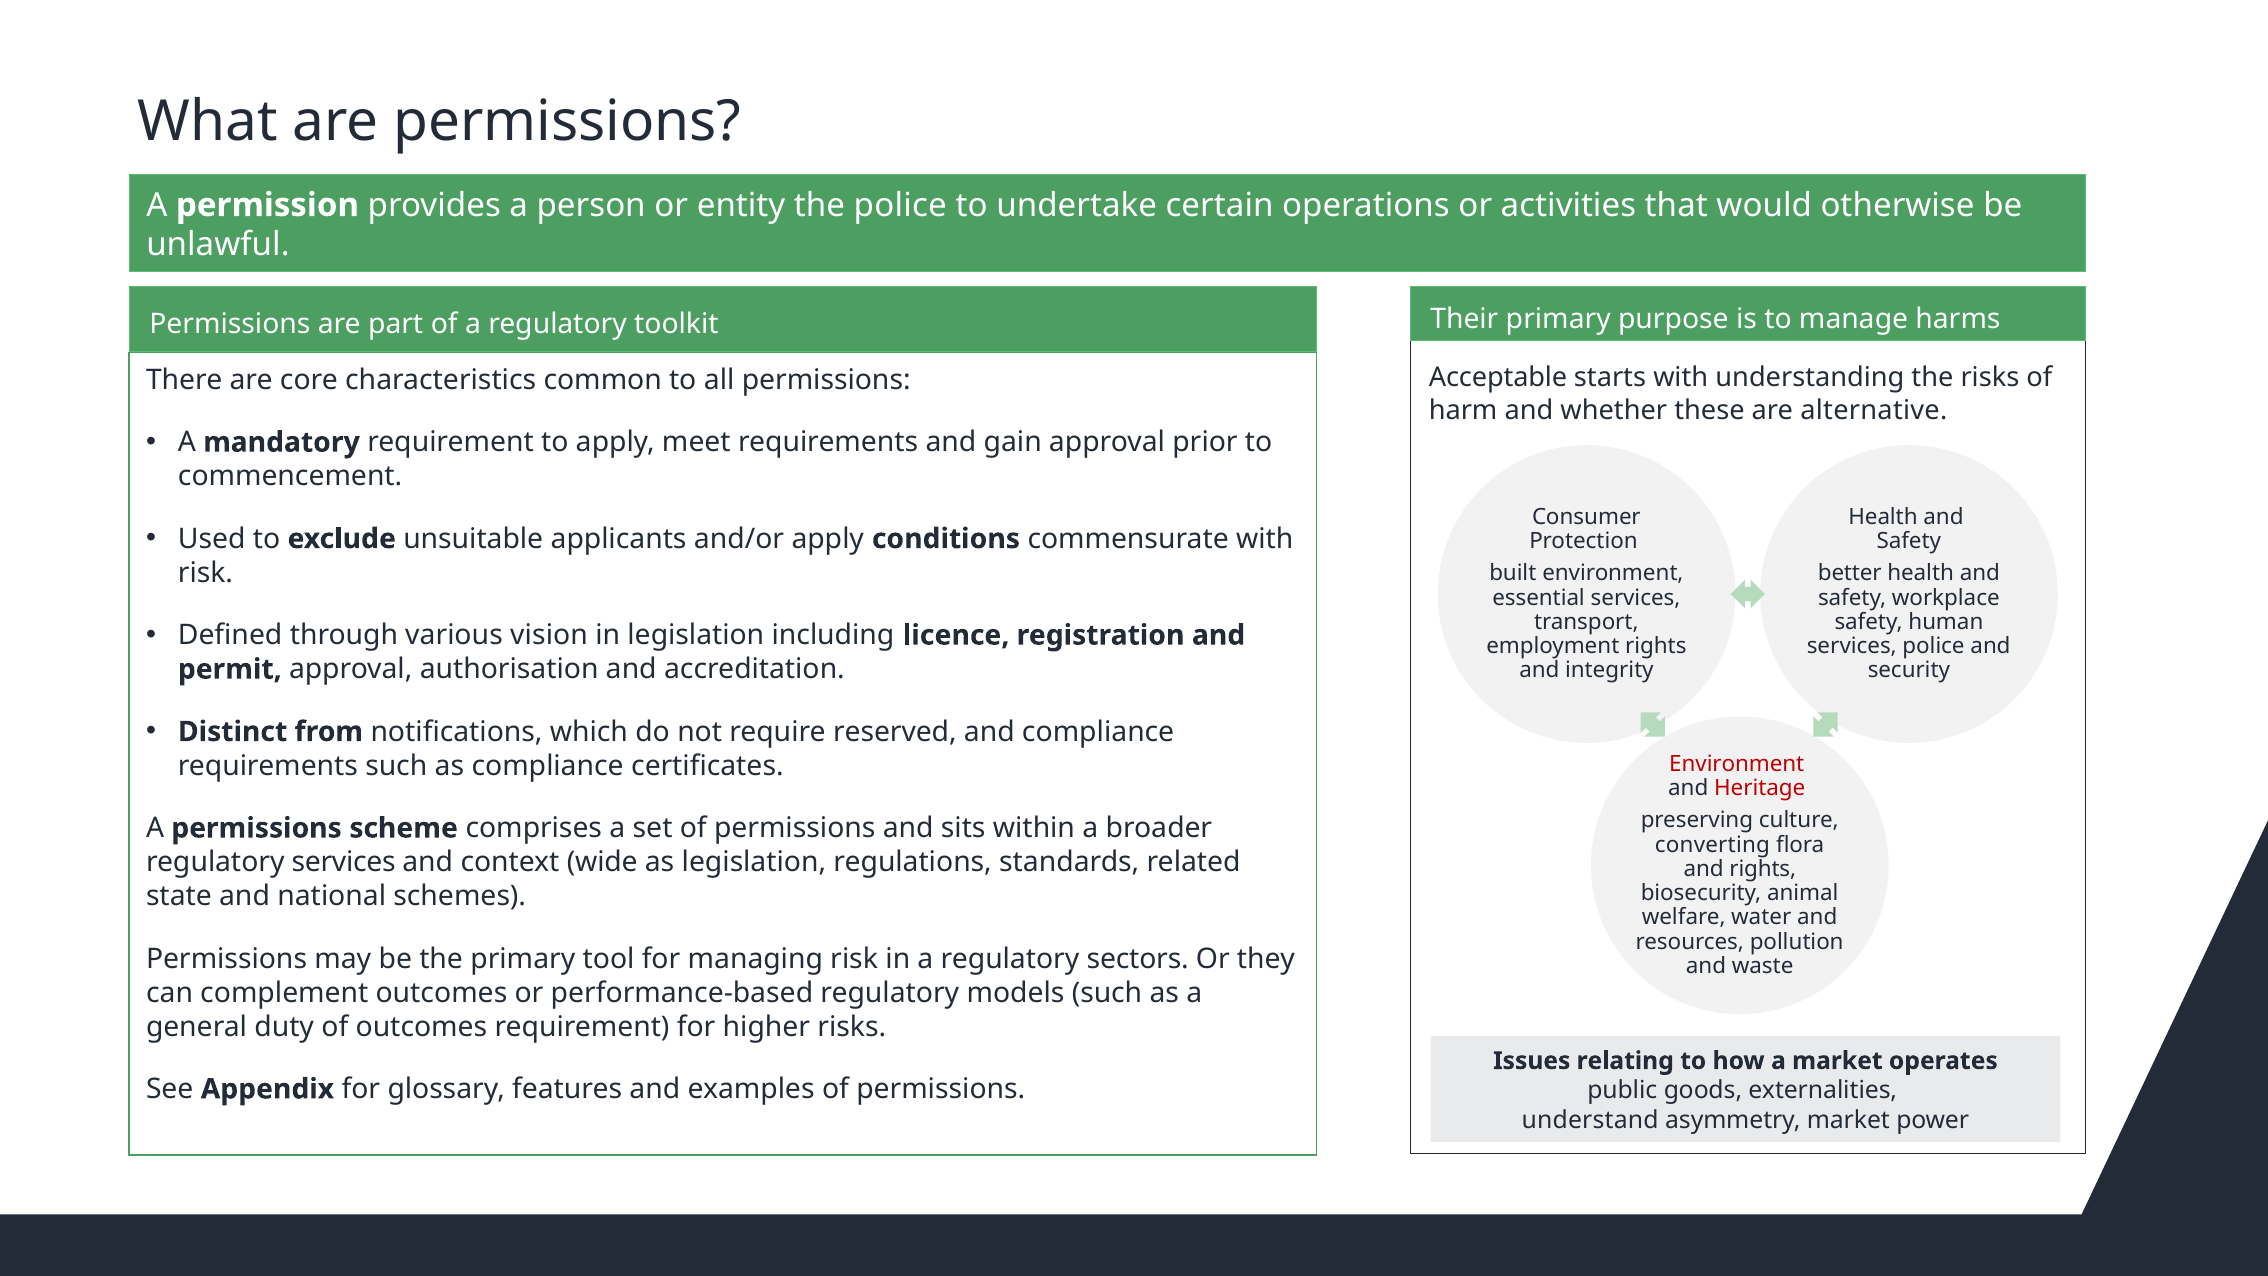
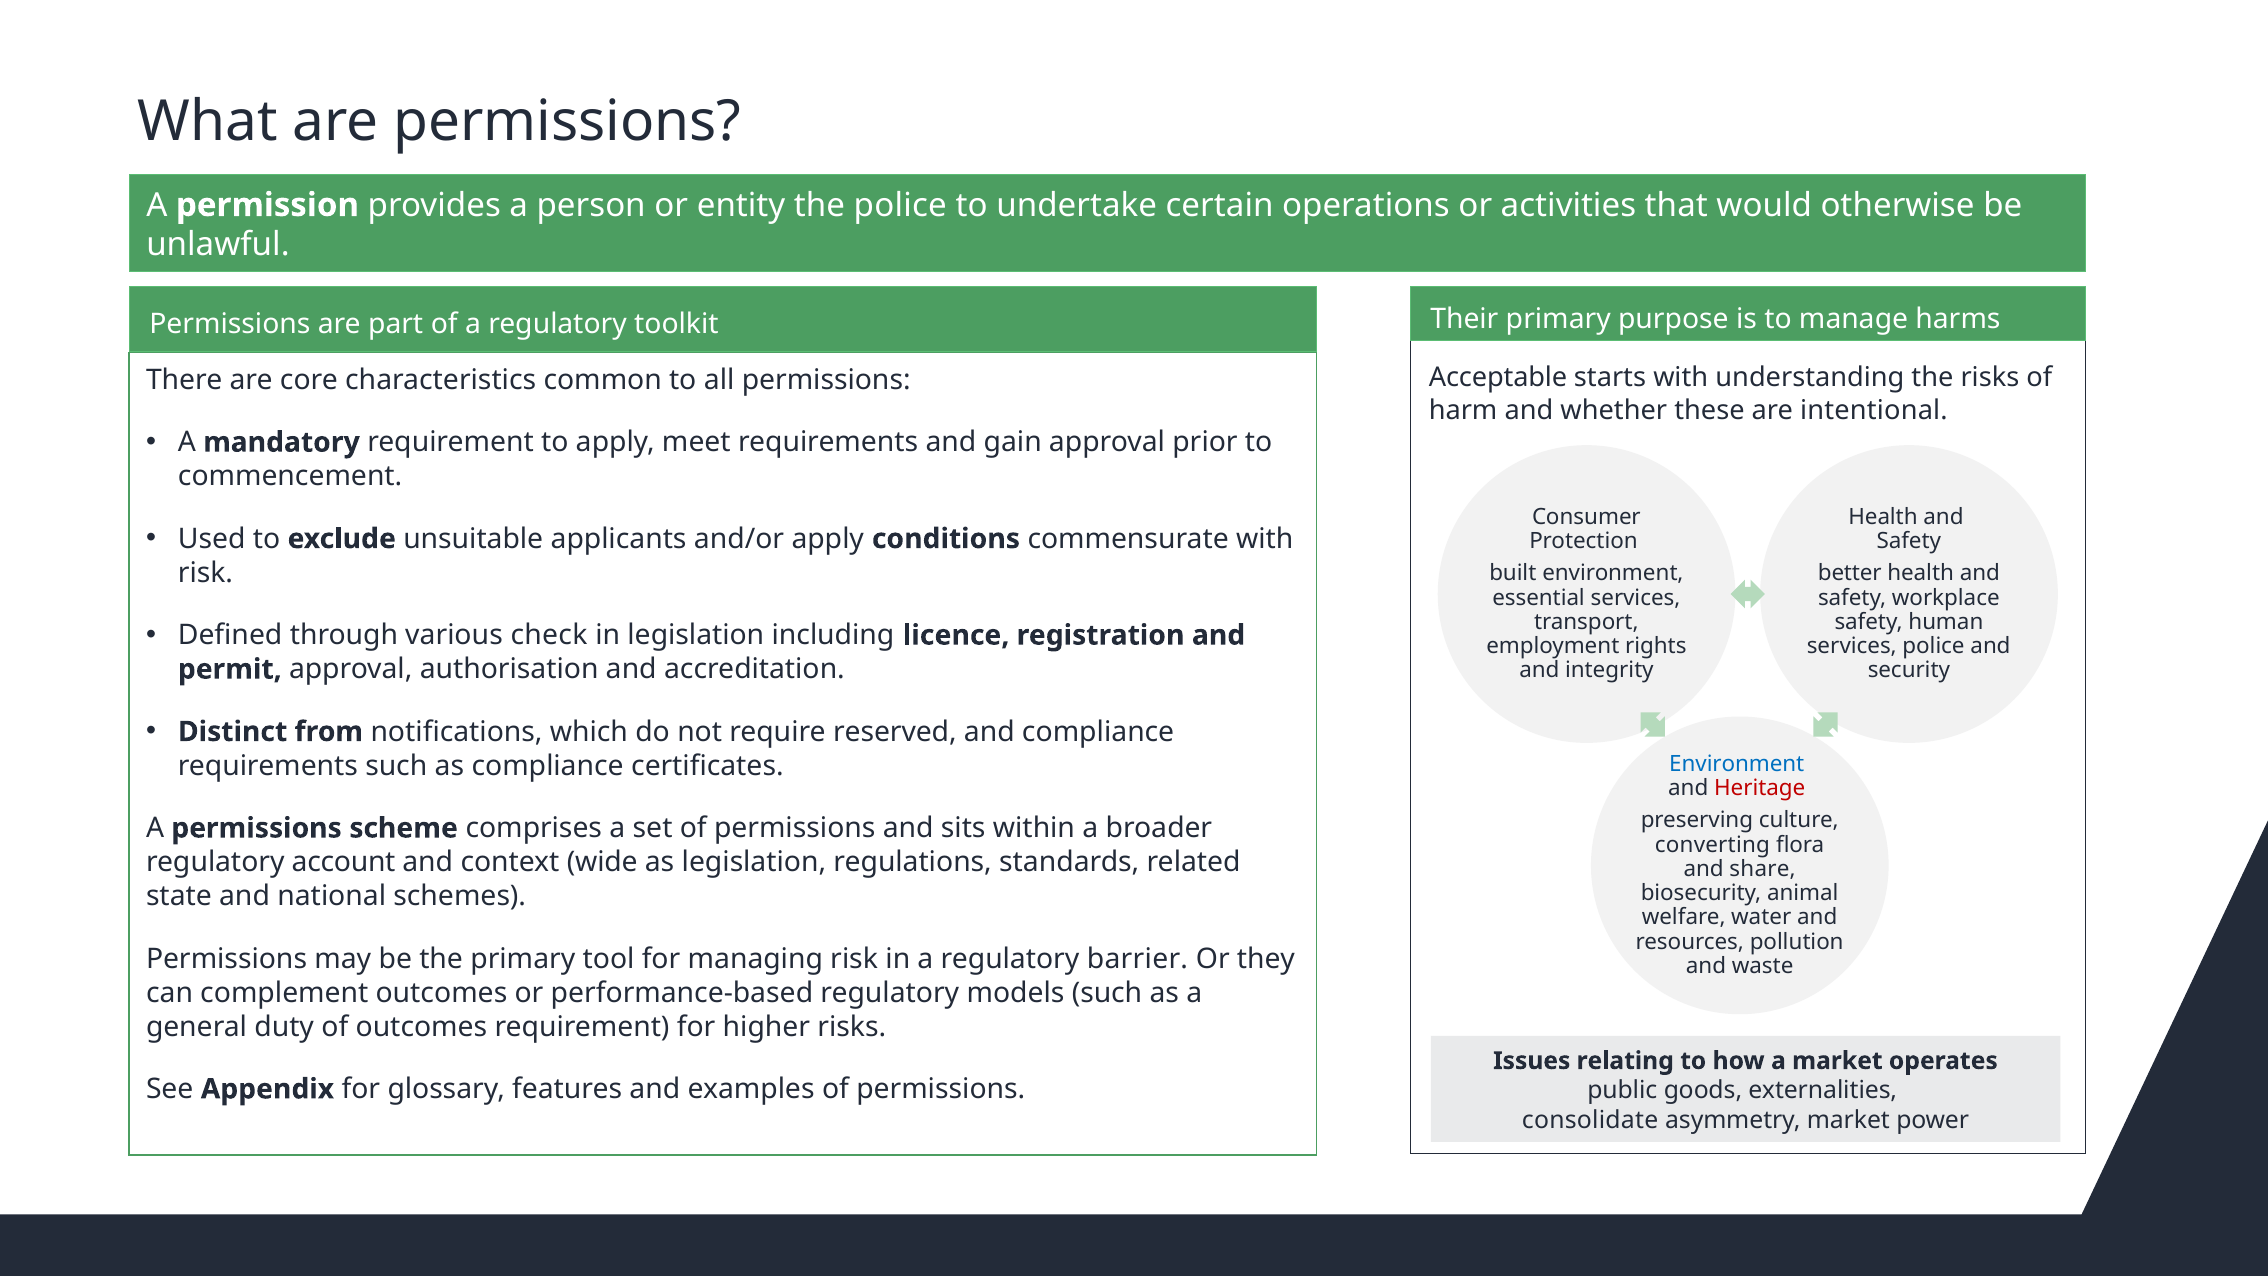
alternative: alternative -> intentional
vision: vision -> check
Environment at (1737, 764) colour: red -> blue
regulatory services: services -> account
and rights: rights -> share
sectors: sectors -> barrier
understand: understand -> consolidate
